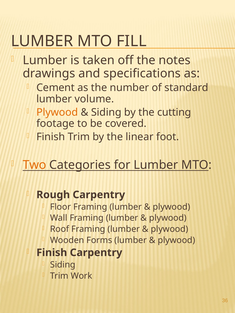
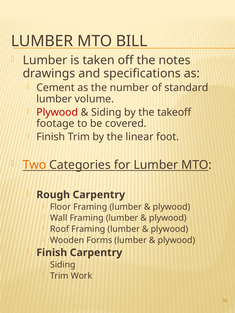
FILL: FILL -> BILL
Plywood at (57, 112) colour: orange -> red
cutting: cutting -> takeoff
